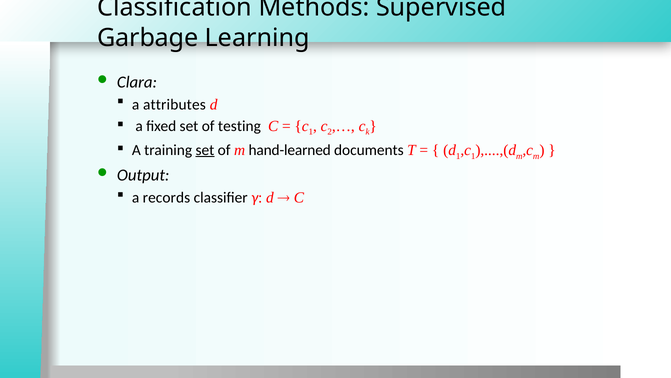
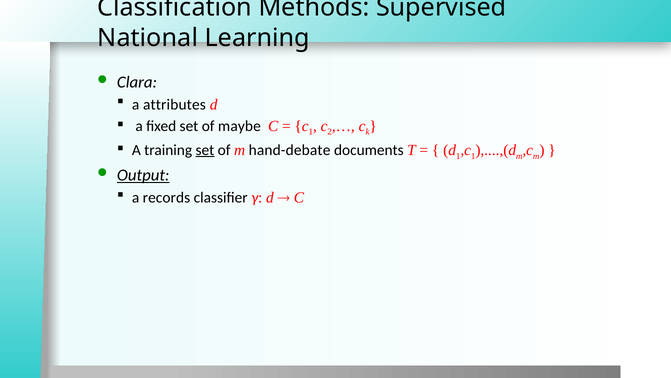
Garbage: Garbage -> National
testing: testing -> maybe
hand-learned: hand-learned -> hand-debate
Output underline: none -> present
